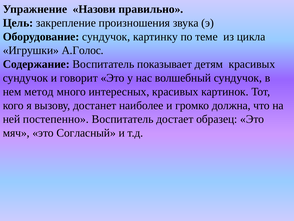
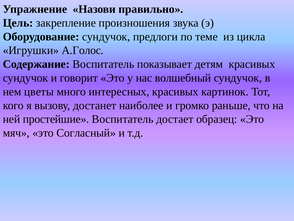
картинку: картинку -> предлоги
метод: метод -> цветы
должна: должна -> раньше
постепенно: постепенно -> простейшие
